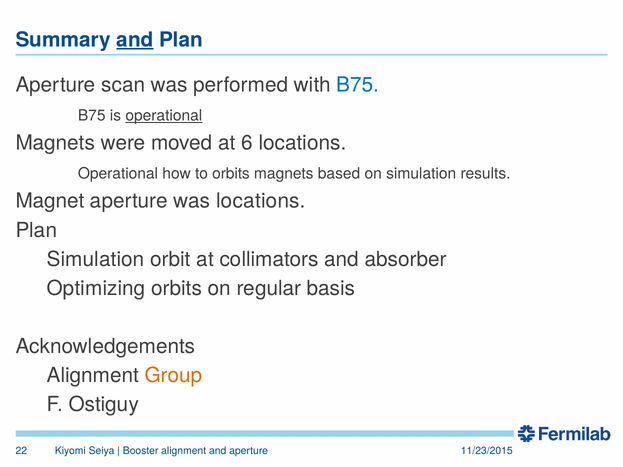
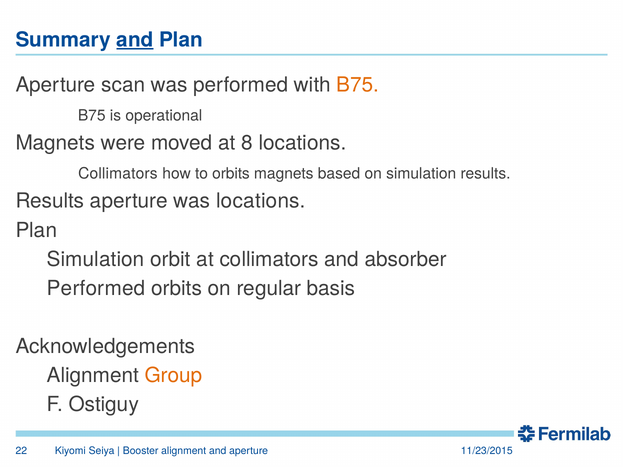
B75 at (358, 85) colour: blue -> orange
operational at (164, 116) underline: present -> none
6: 6 -> 8
Operational at (118, 174): Operational -> Collimators
Magnet at (50, 201): Magnet -> Results
Optimizing at (96, 288): Optimizing -> Performed
